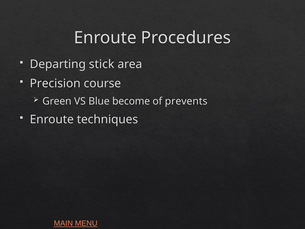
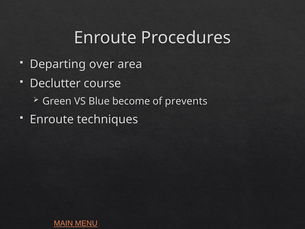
stick: stick -> over
Precision: Precision -> Declutter
